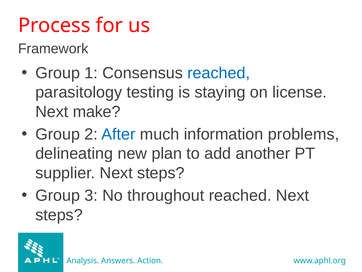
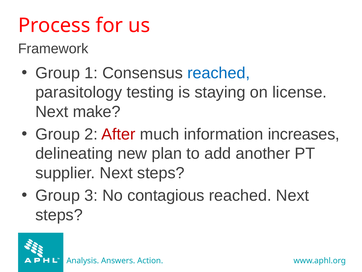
After colour: blue -> red
problems: problems -> increases
throughout: throughout -> contagious
